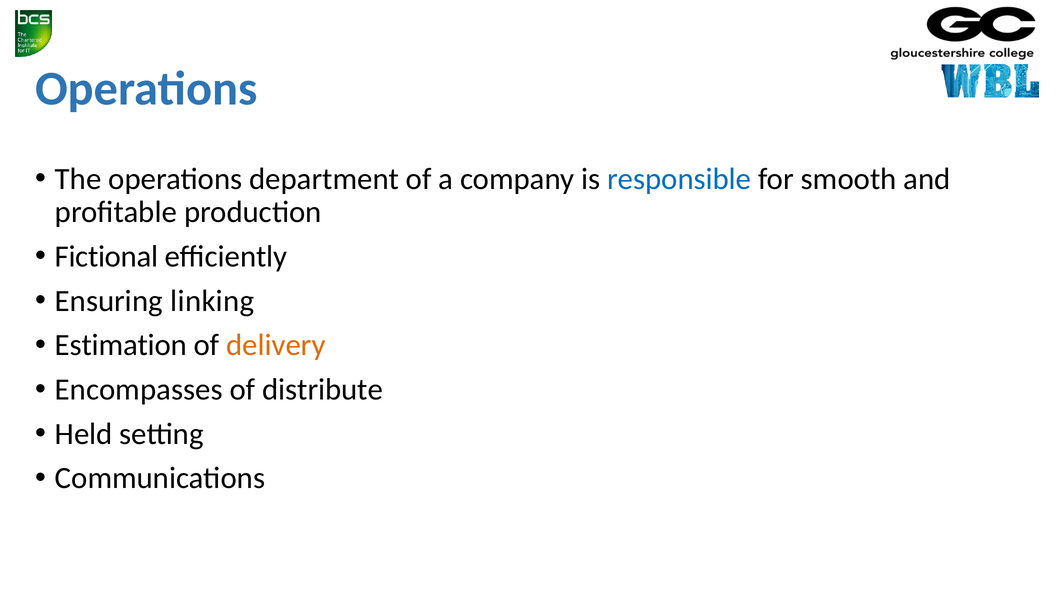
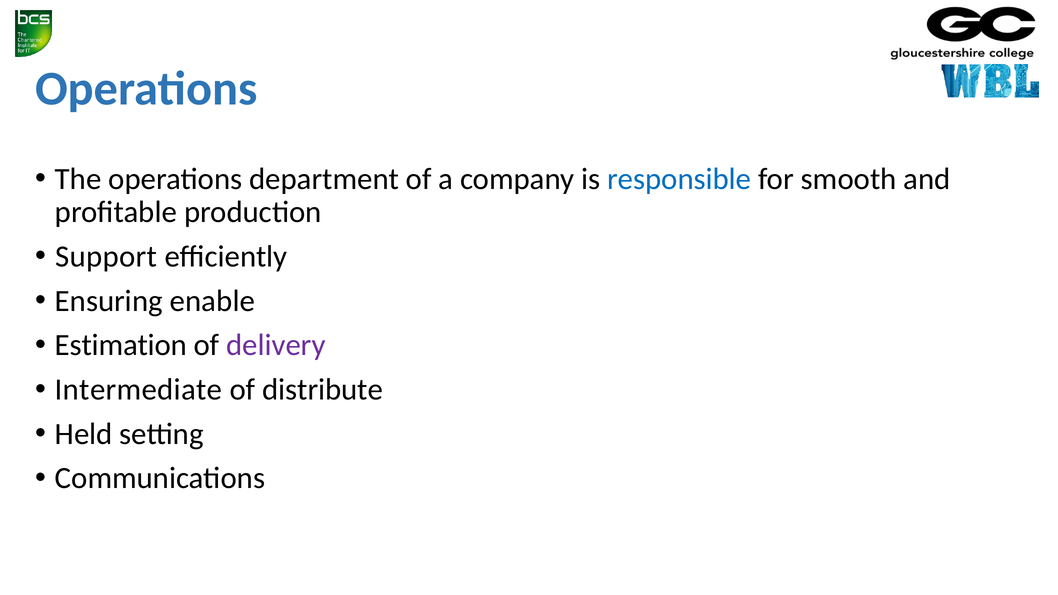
Fictional: Fictional -> Support
linking: linking -> enable
delivery colour: orange -> purple
Encompasses: Encompasses -> Intermediate
